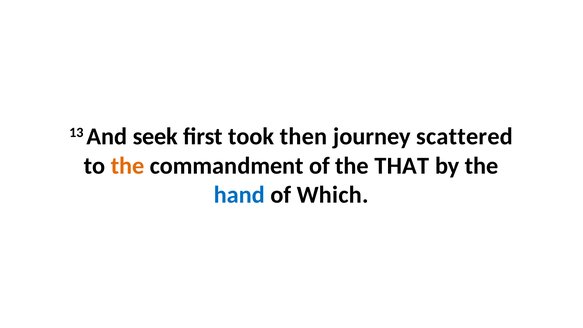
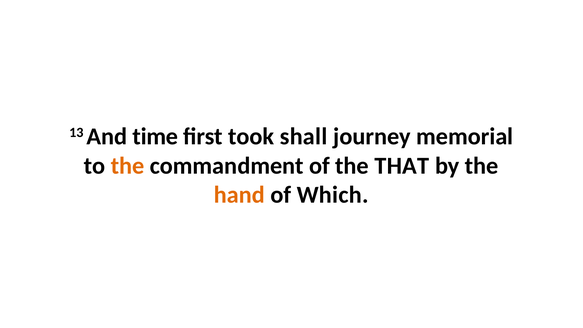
seek: seek -> time
then: then -> shall
scattered: scattered -> memorial
hand colour: blue -> orange
